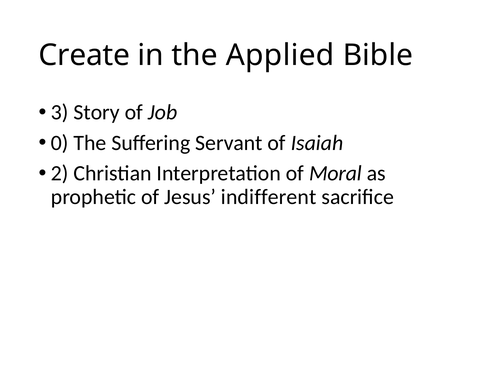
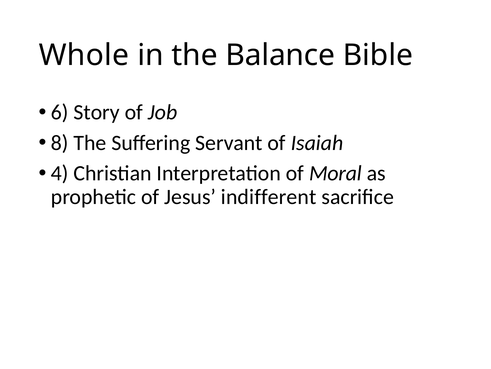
Create: Create -> Whole
Applied: Applied -> Balance
3: 3 -> 6
0: 0 -> 8
2: 2 -> 4
